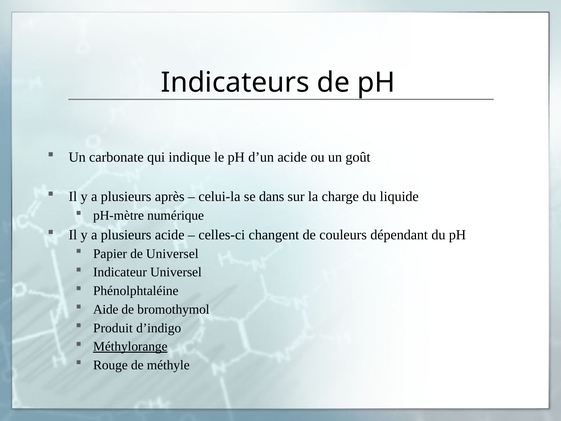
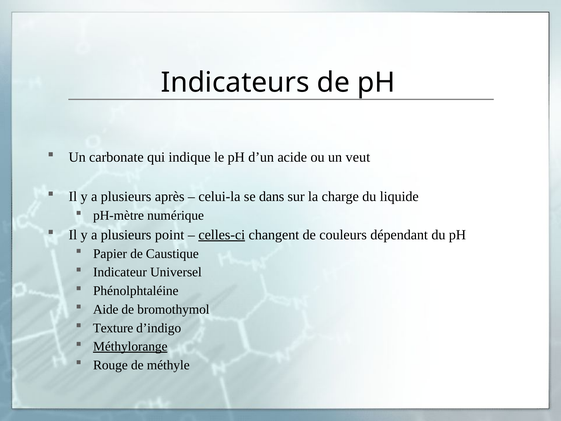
goût: goût -> veut
plusieurs acide: acide -> point
celles-ci underline: none -> present
de Universel: Universel -> Caustique
Produit: Produit -> Texture
